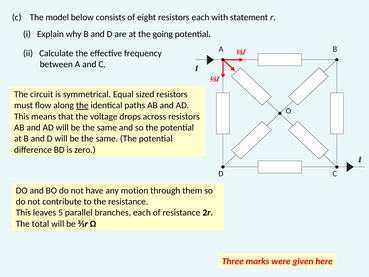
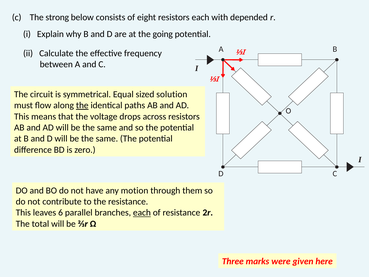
model: model -> strong
statement: statement -> depended
sized resistors: resistors -> solution
5: 5 -> 6
each at (142, 213) underline: none -> present
